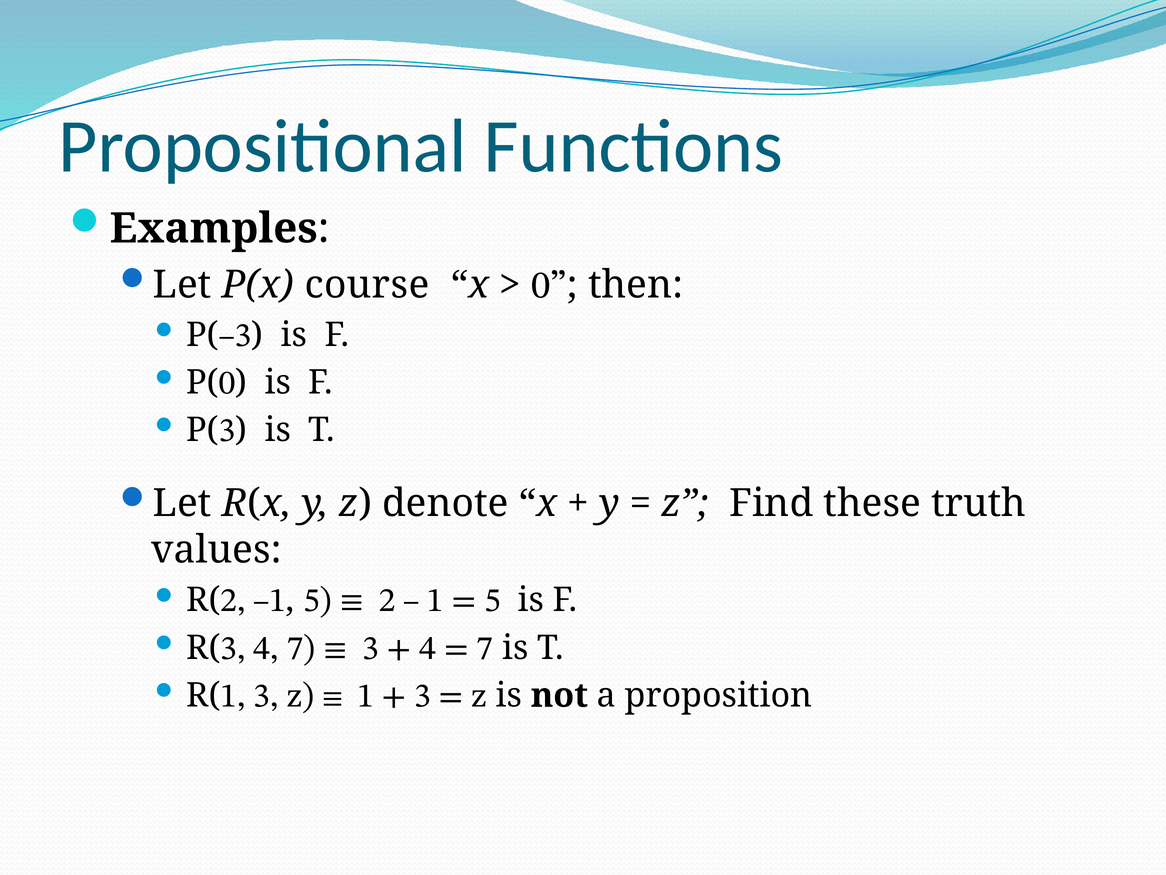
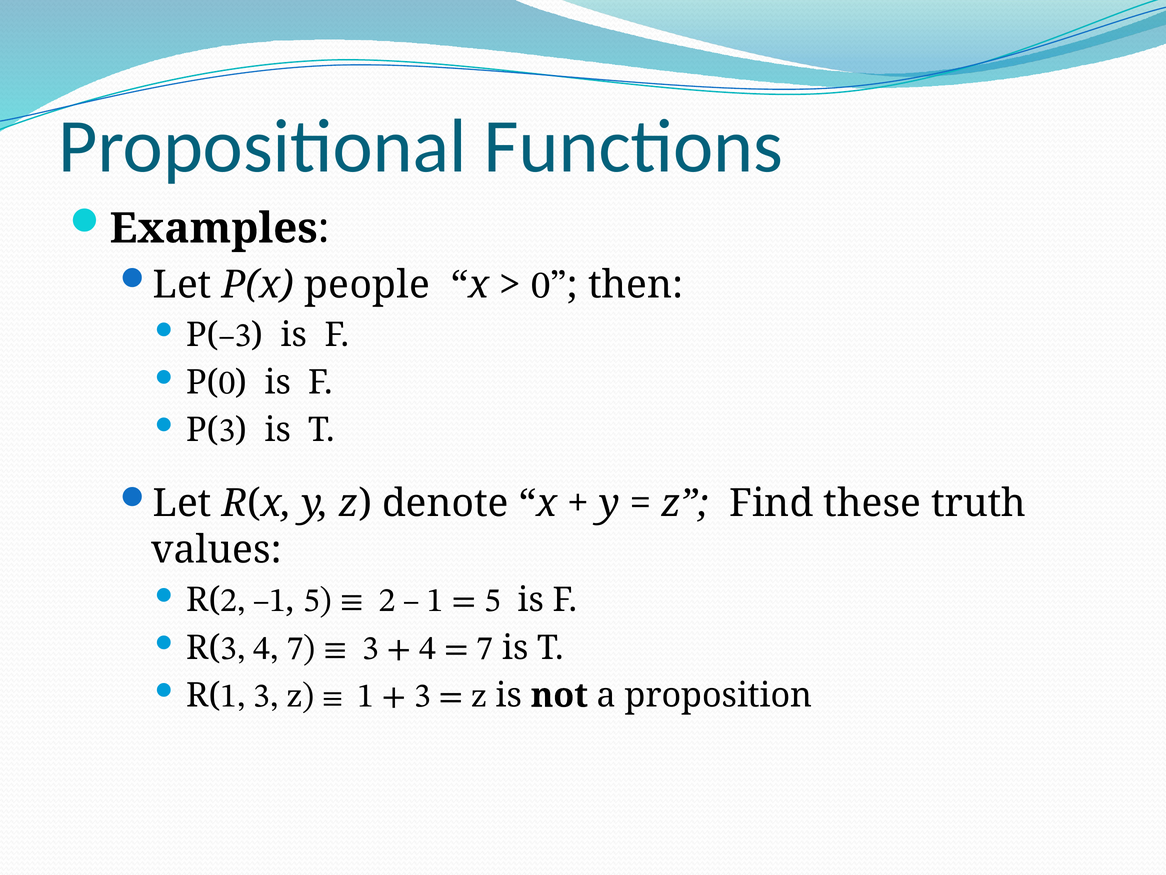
course: course -> people
